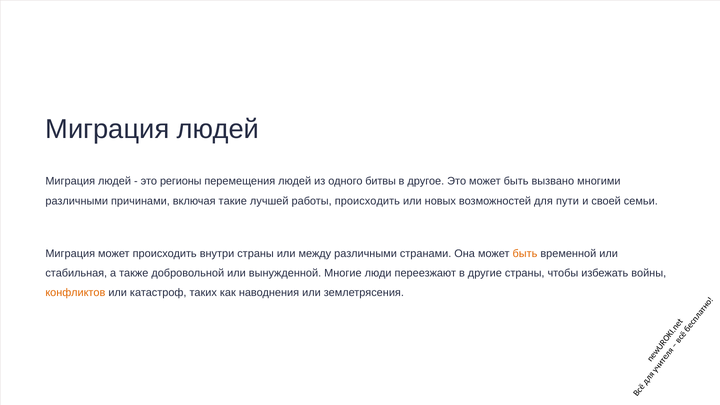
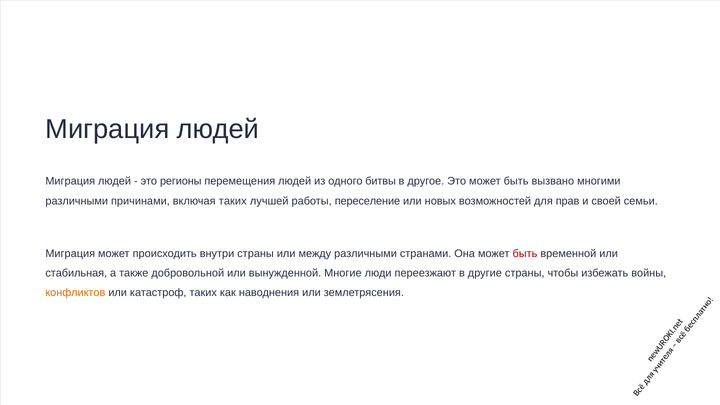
включая такие: такие -> таких
работы происходить: происходить -> переселение
пути: пути -> прав
быть at (525, 253) colour: orange -> red
